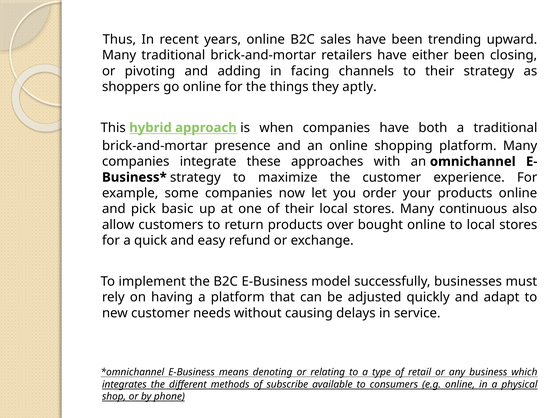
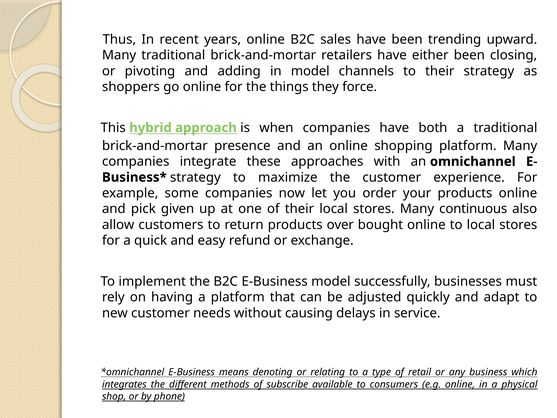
in facing: facing -> model
aptly: aptly -> force
basic: basic -> given
